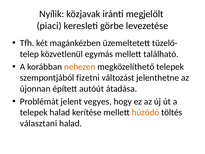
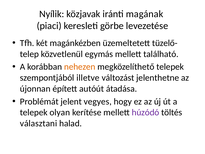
megjelölt: megjelölt -> magának
fizetni: fizetni -> illetve
telepek halad: halad -> olyan
húzódó colour: orange -> purple
